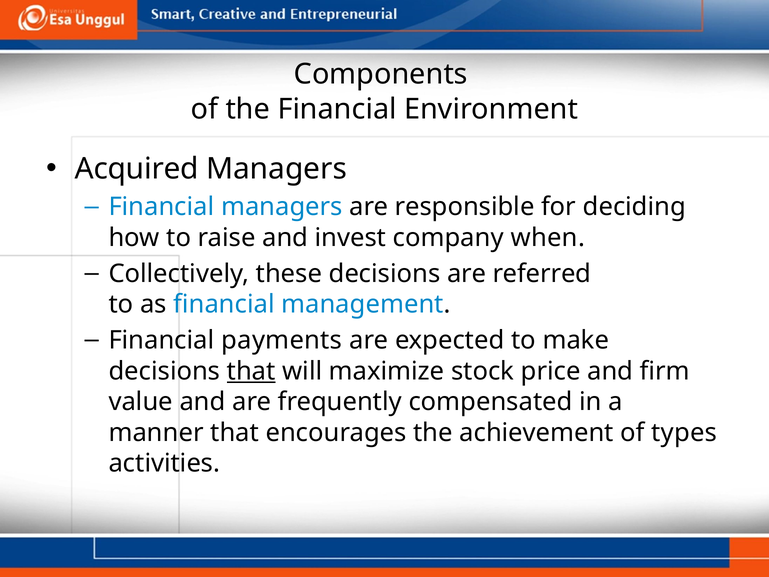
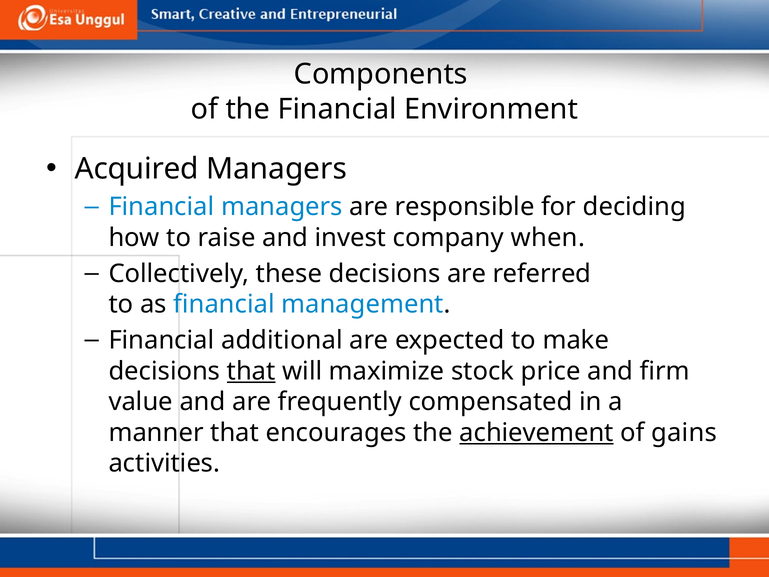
payments: payments -> additional
achievement underline: none -> present
types: types -> gains
